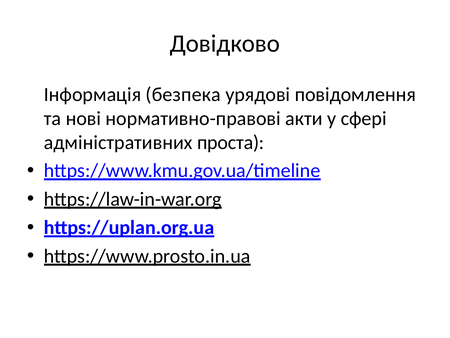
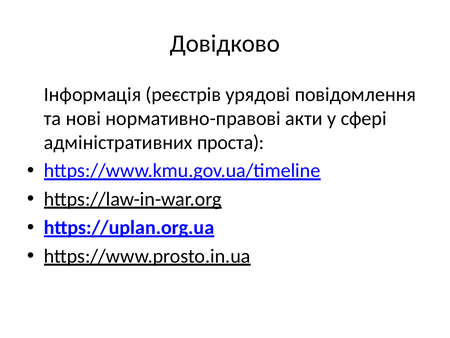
безпека: безпека -> реєстрів
